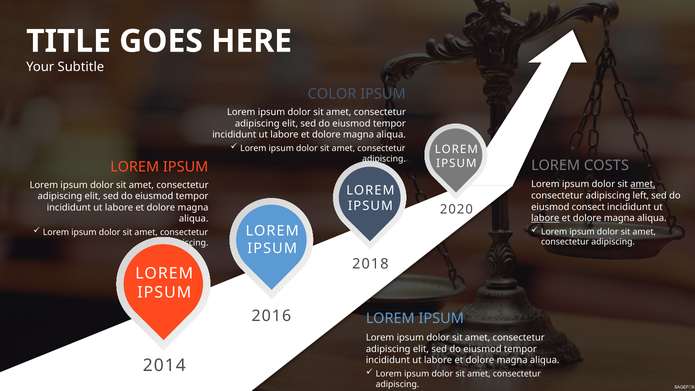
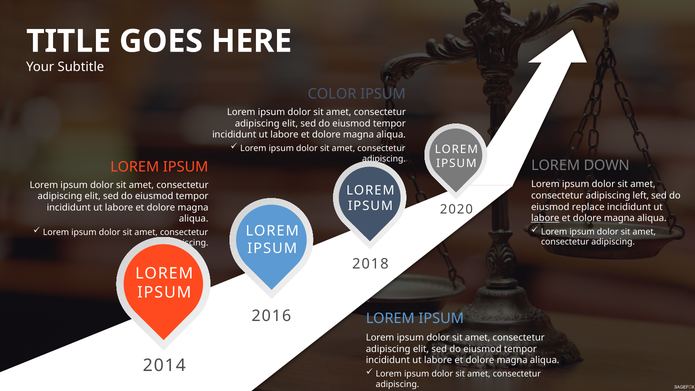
COSTS: COSTS -> DOWN
amet at (643, 184) underline: present -> none
consect: consect -> replace
